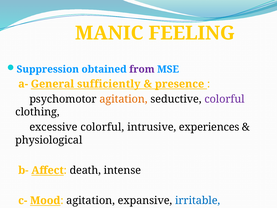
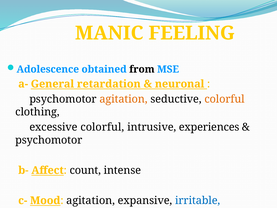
Suppression: Suppression -> Adolescence
from colour: purple -> black
sufficiently: sufficiently -> retardation
presence: presence -> neuronal
colorful at (225, 99) colour: purple -> orange
physiological at (49, 140): physiological -> psychomotor
death: death -> count
